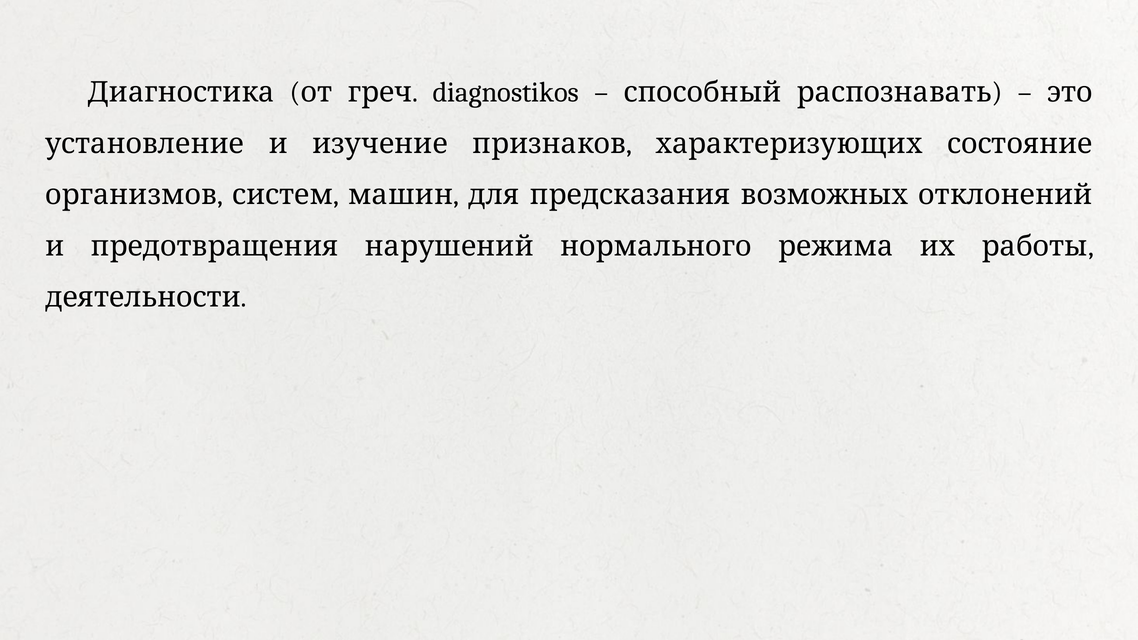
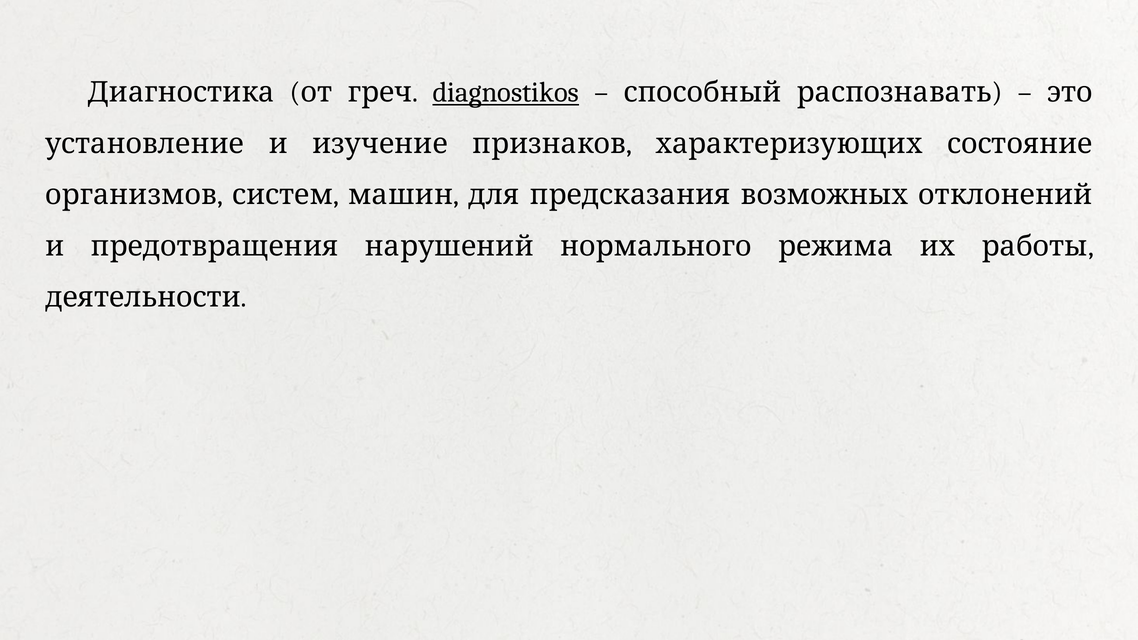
diagnostikos underline: none -> present
